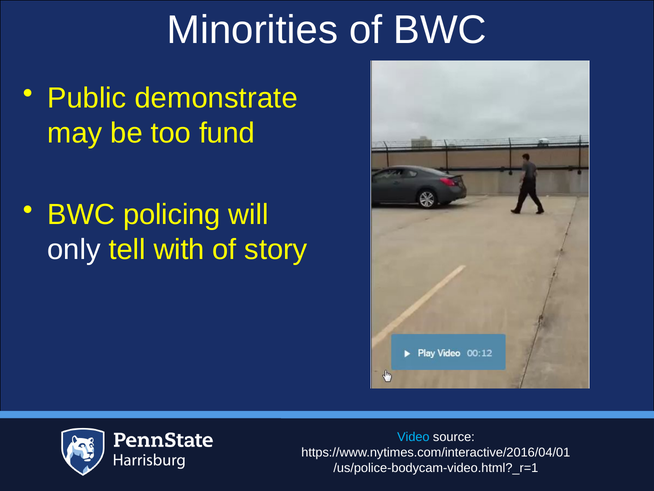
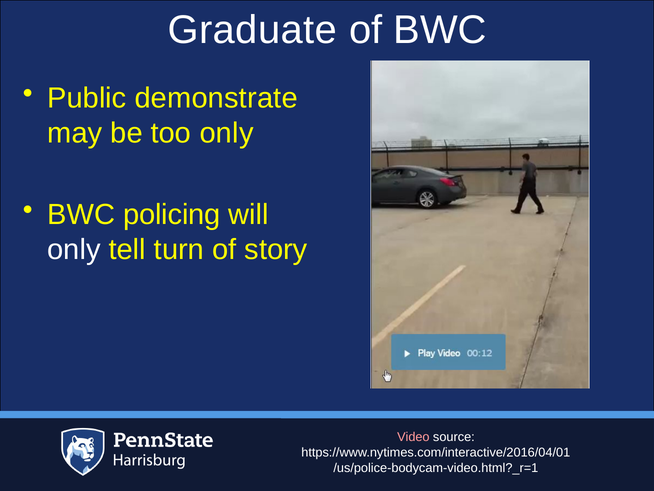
Minorities: Minorities -> Graduate
too fund: fund -> only
with: with -> turn
Video colour: light blue -> pink
